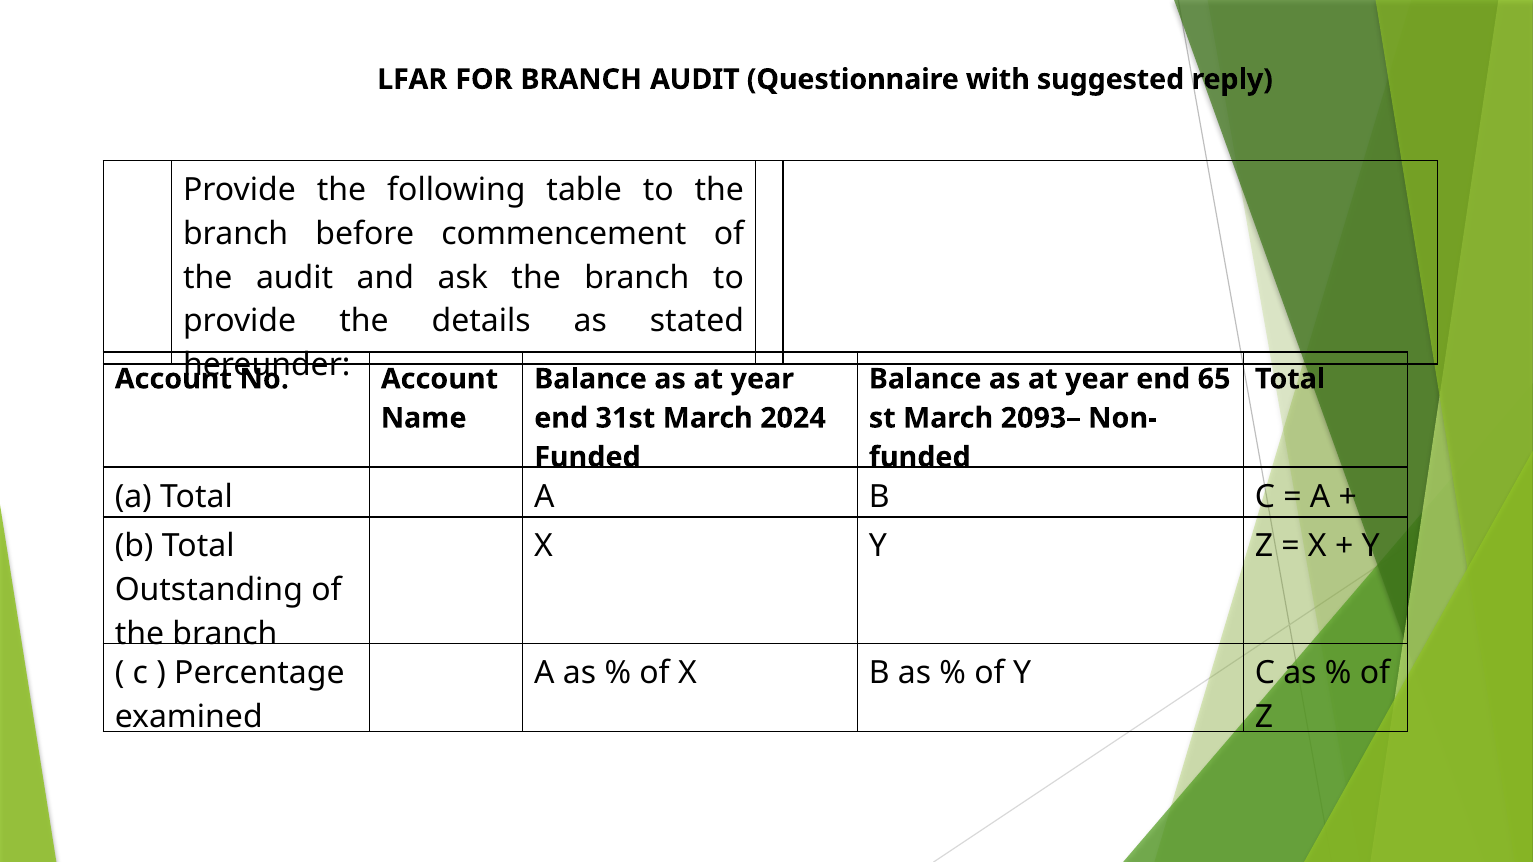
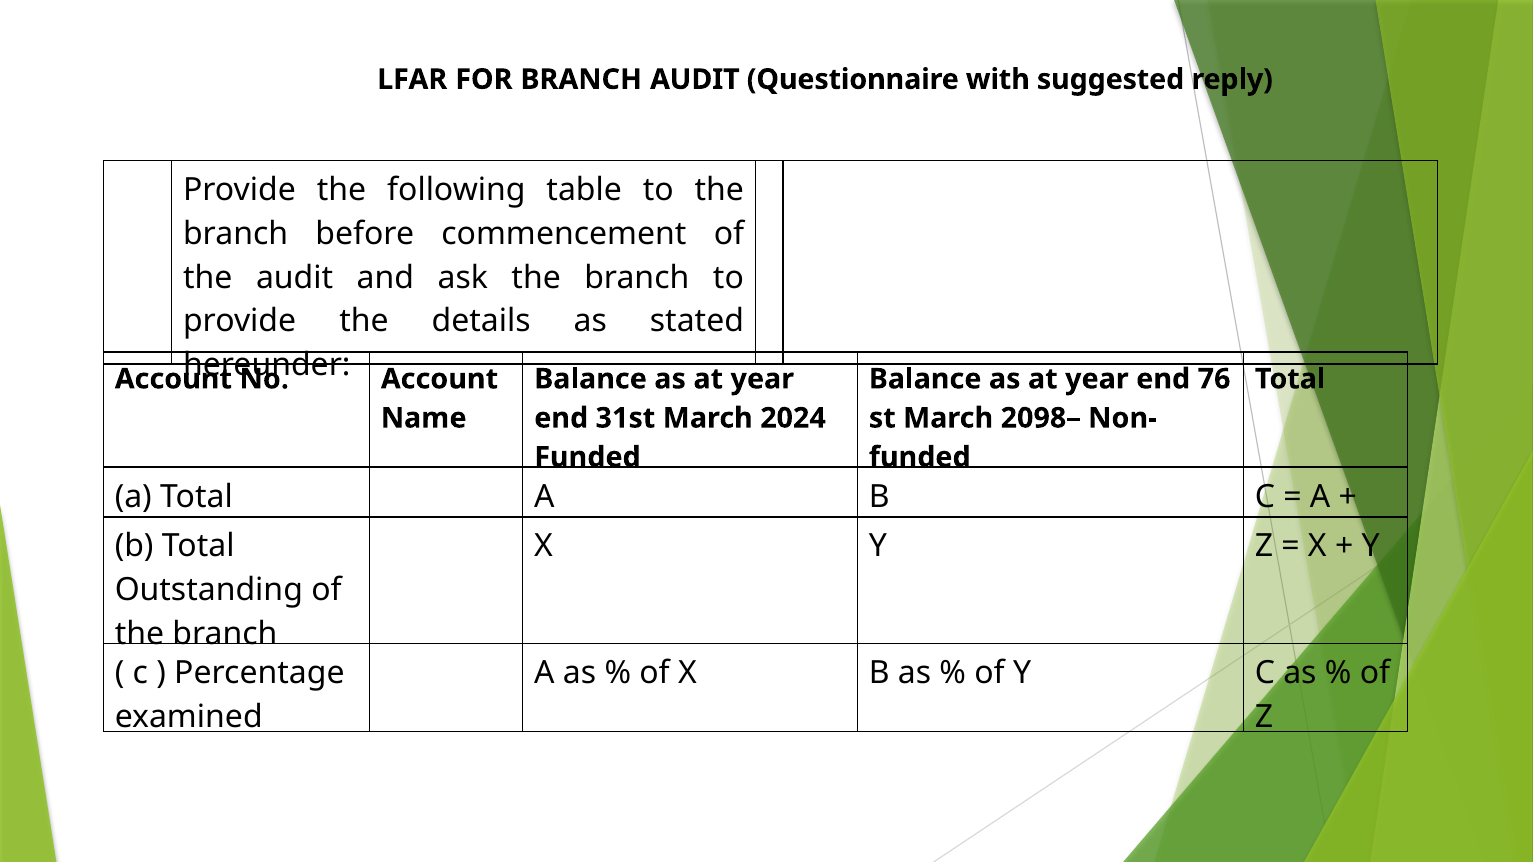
65: 65 -> 76
2093–: 2093– -> 2098–
